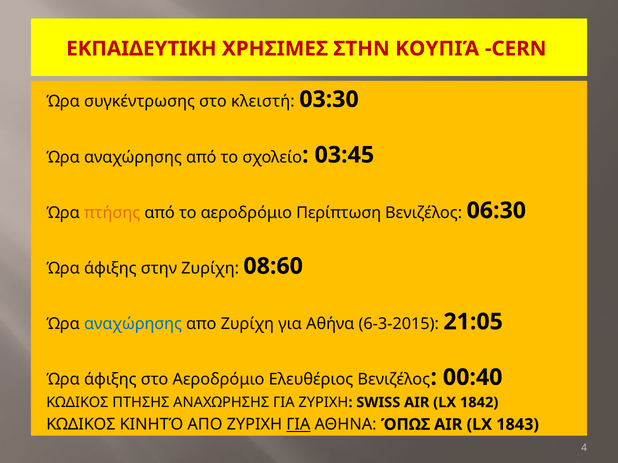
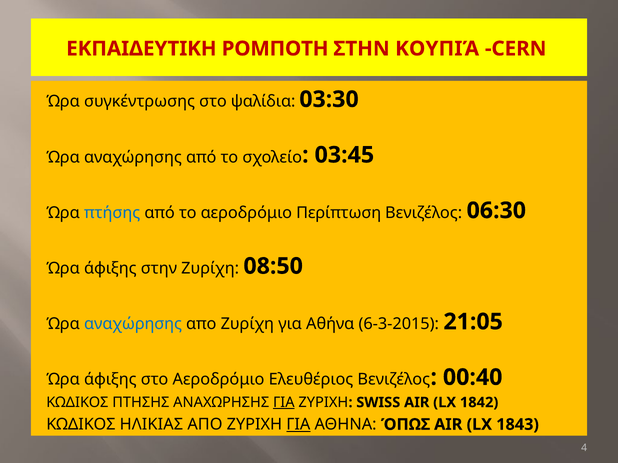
ΧΡΗΣΙΜΕΣ: ΧΡΗΣΙΜΕΣ -> ΡΟΜΠΟΤΗ
κλειστή: κλειστή -> ψαλίδια
πτήσης colour: orange -> blue
08:60: 08:60 -> 08:50
ΓΙΑ at (284, 403) underline: none -> present
ΚΙΝΗΤΌ: ΚΙΝΗΤΌ -> ΗΛΙΚΙΑΣ
